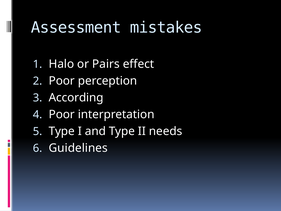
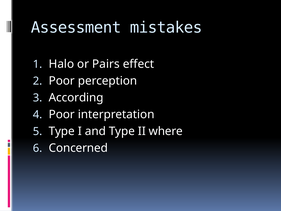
needs: needs -> where
Guidelines: Guidelines -> Concerned
